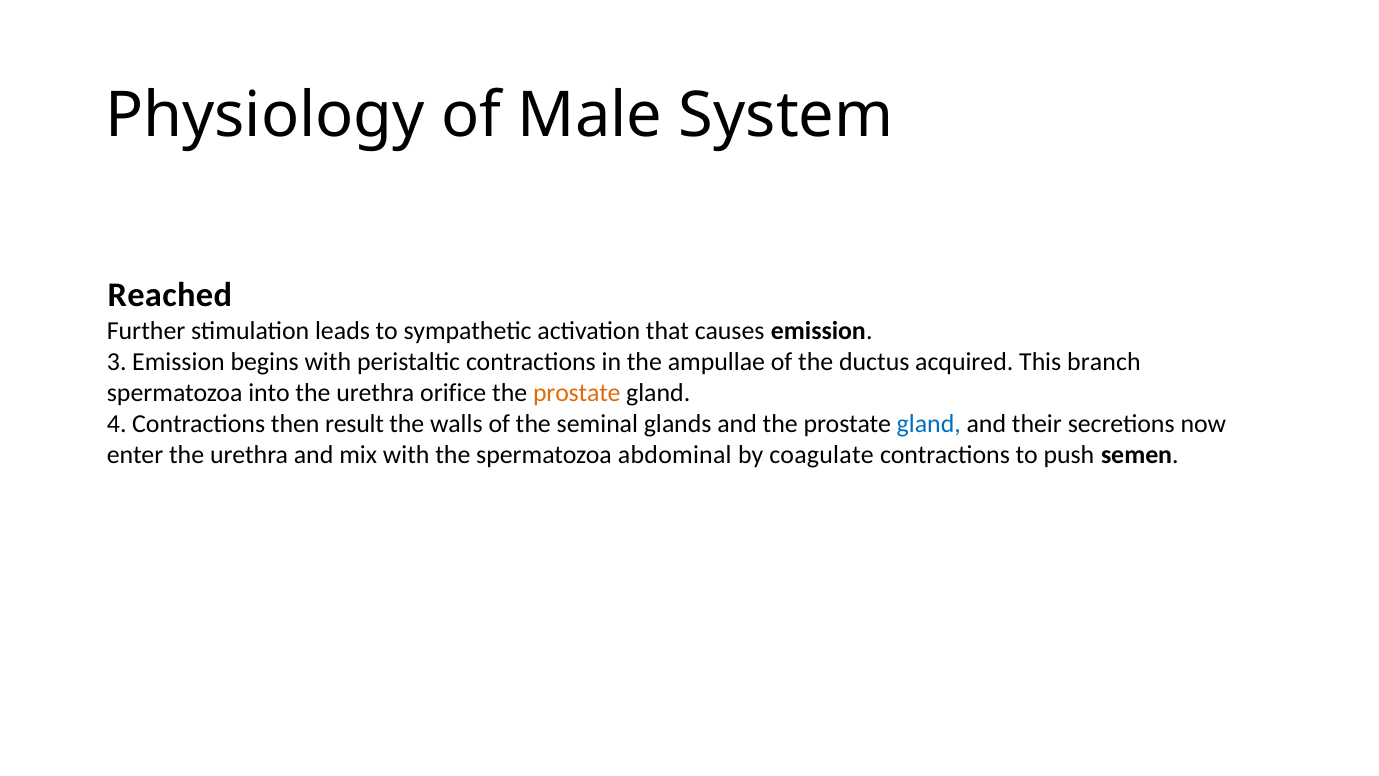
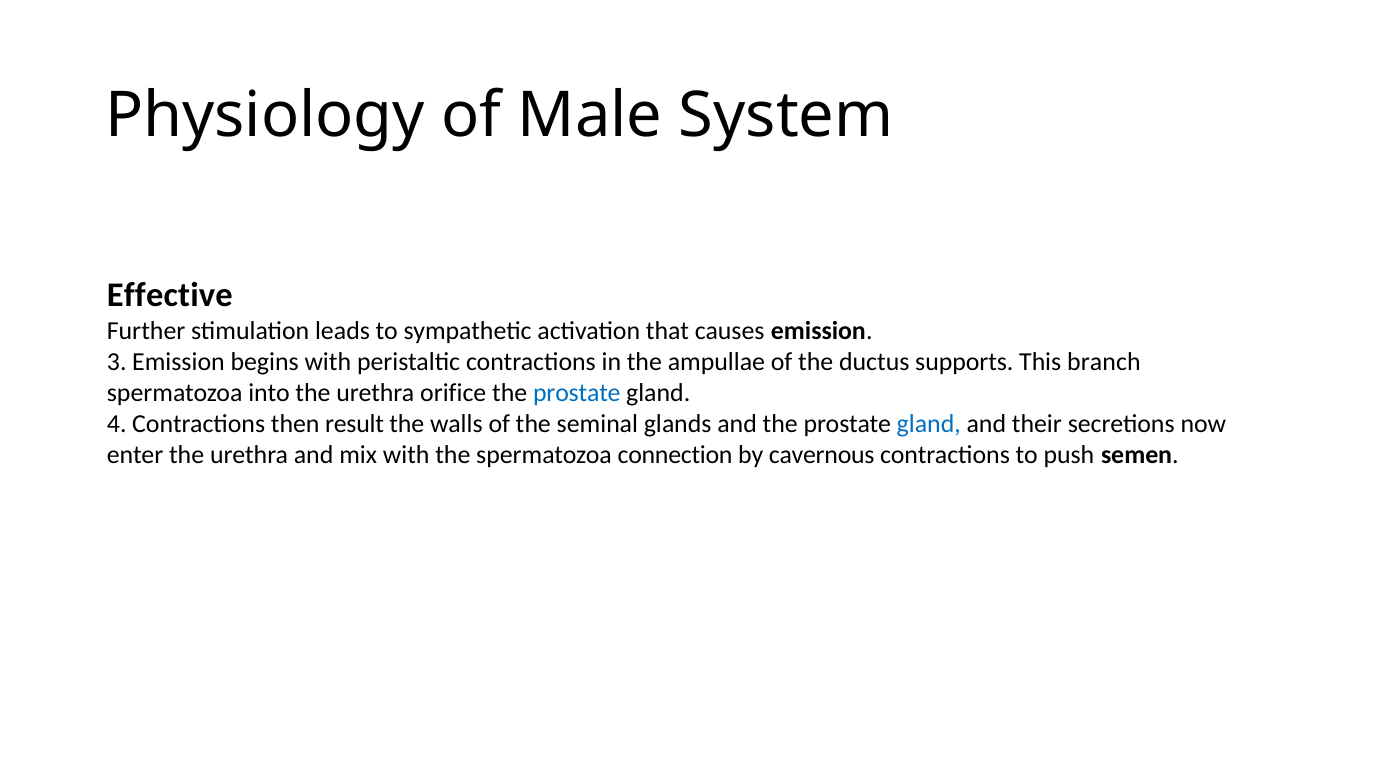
Reached: Reached -> Effective
acquired: acquired -> supports
prostate at (577, 393) colour: orange -> blue
abdominal: abdominal -> connection
coagulate: coagulate -> cavernous
